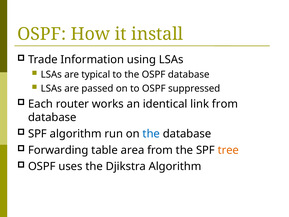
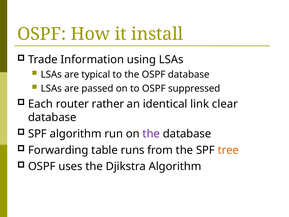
works: works -> rather
link from: from -> clear
the at (151, 134) colour: blue -> purple
area: area -> runs
